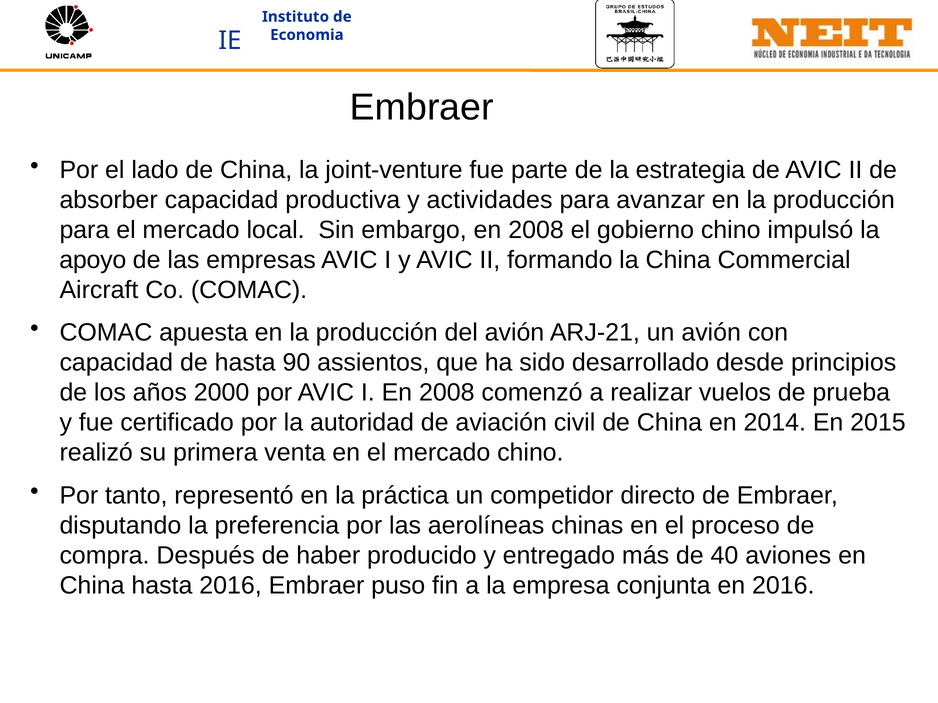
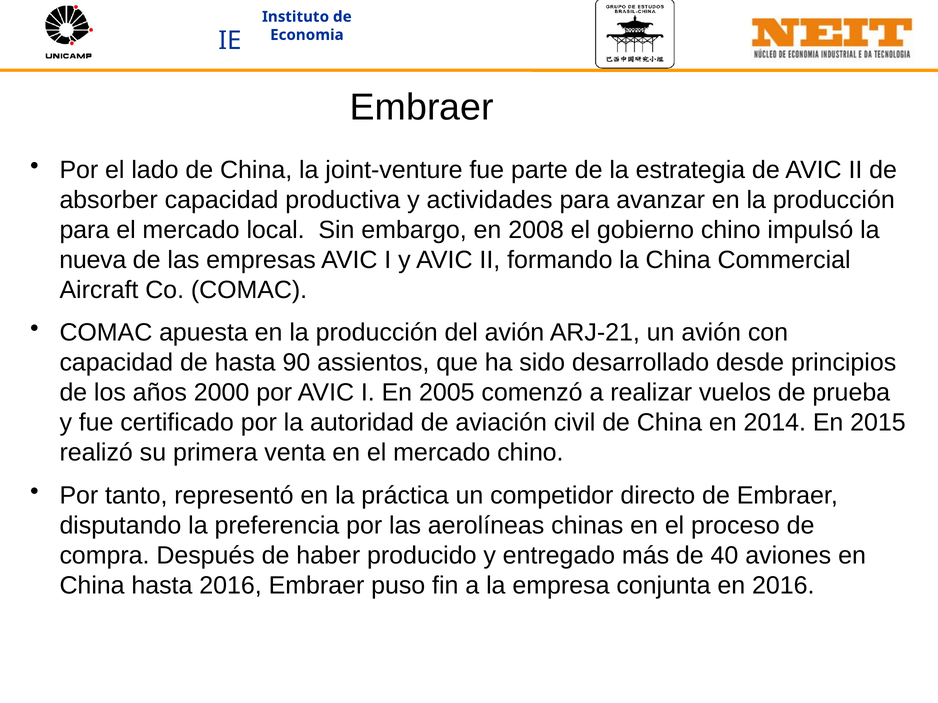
apoyo: apoyo -> nueva
I En 2008: 2008 -> 2005
